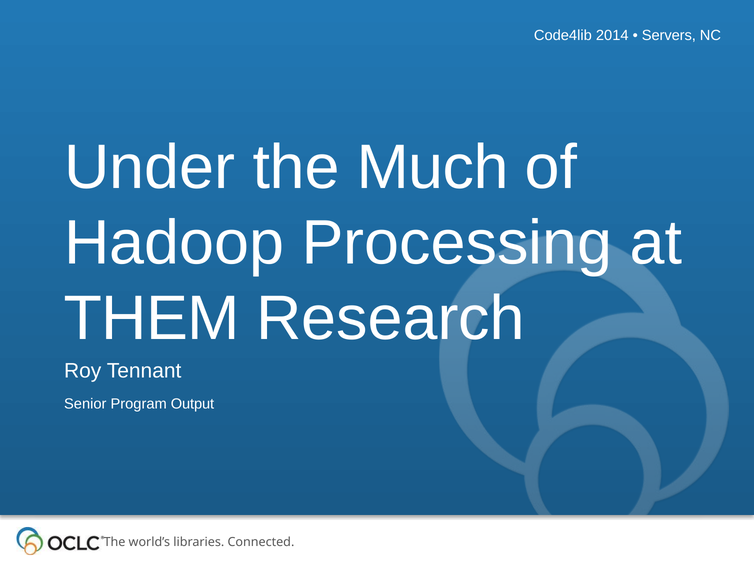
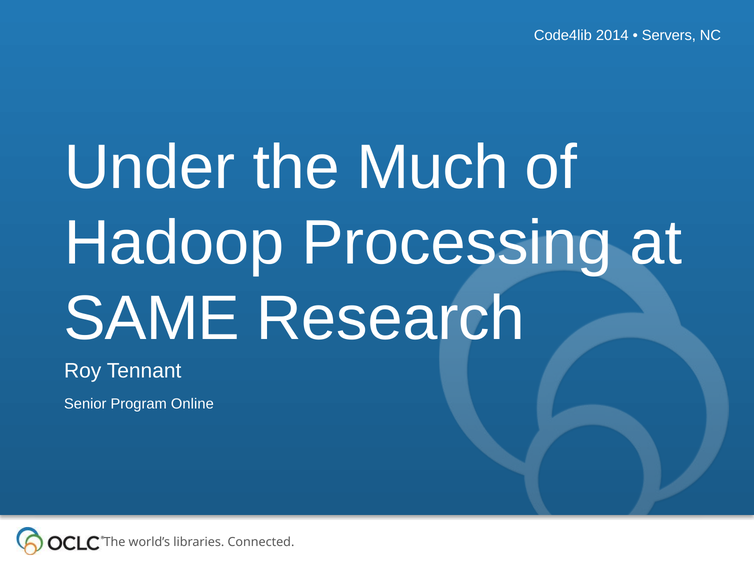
THEM: THEM -> SAME
Output: Output -> Online
